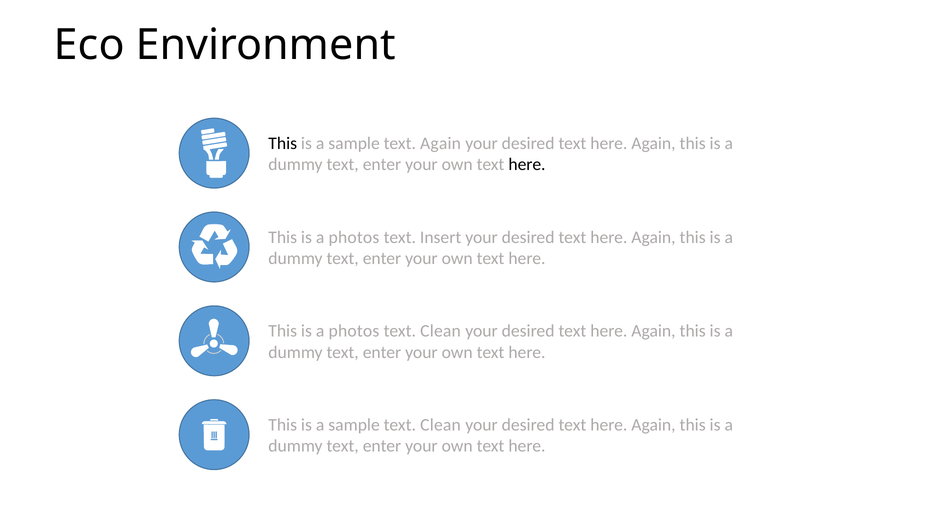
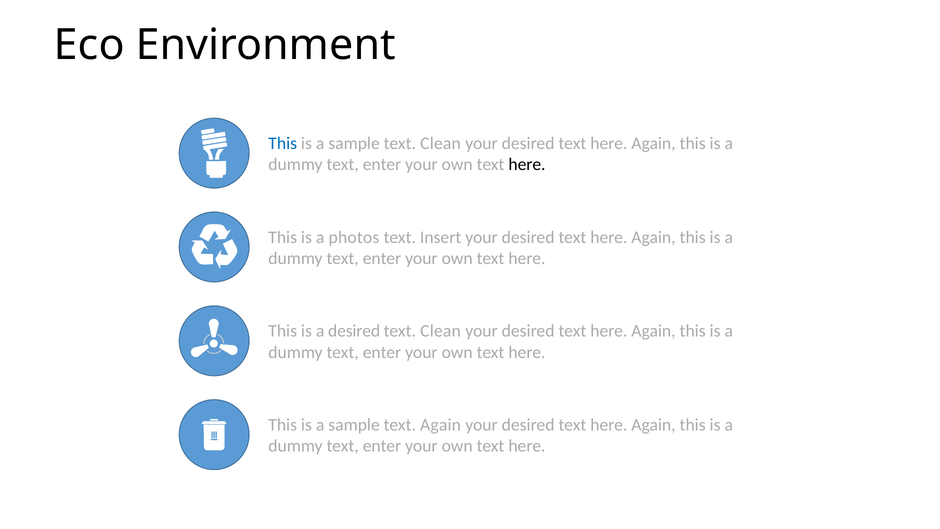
This at (283, 143) colour: black -> blue
sample text Again: Again -> Clean
photos at (354, 331): photos -> desired
sample text Clean: Clean -> Again
